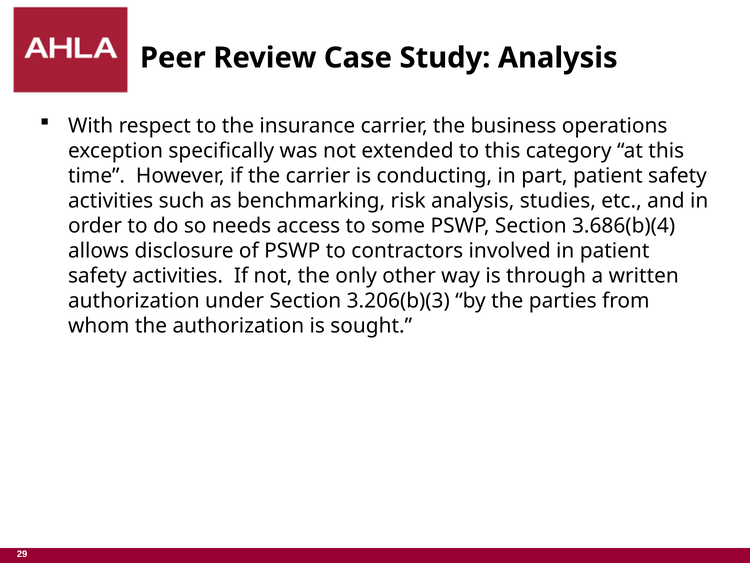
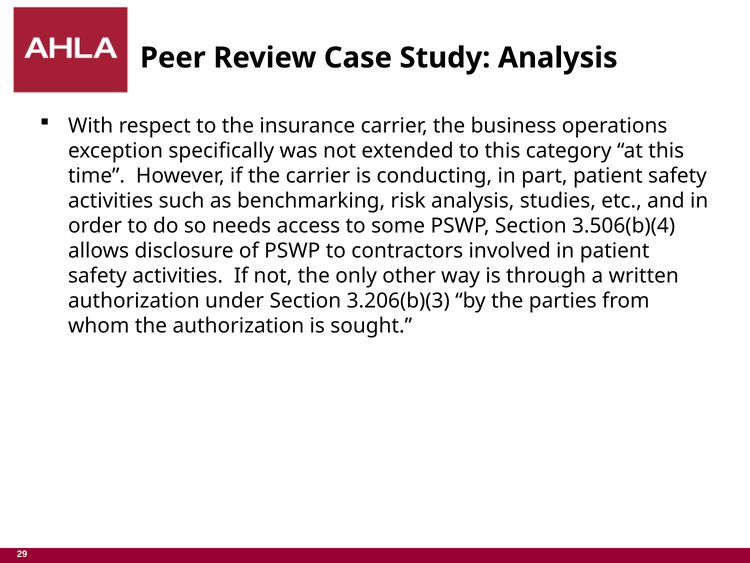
3.686(b)(4: 3.686(b)(4 -> 3.506(b)(4
